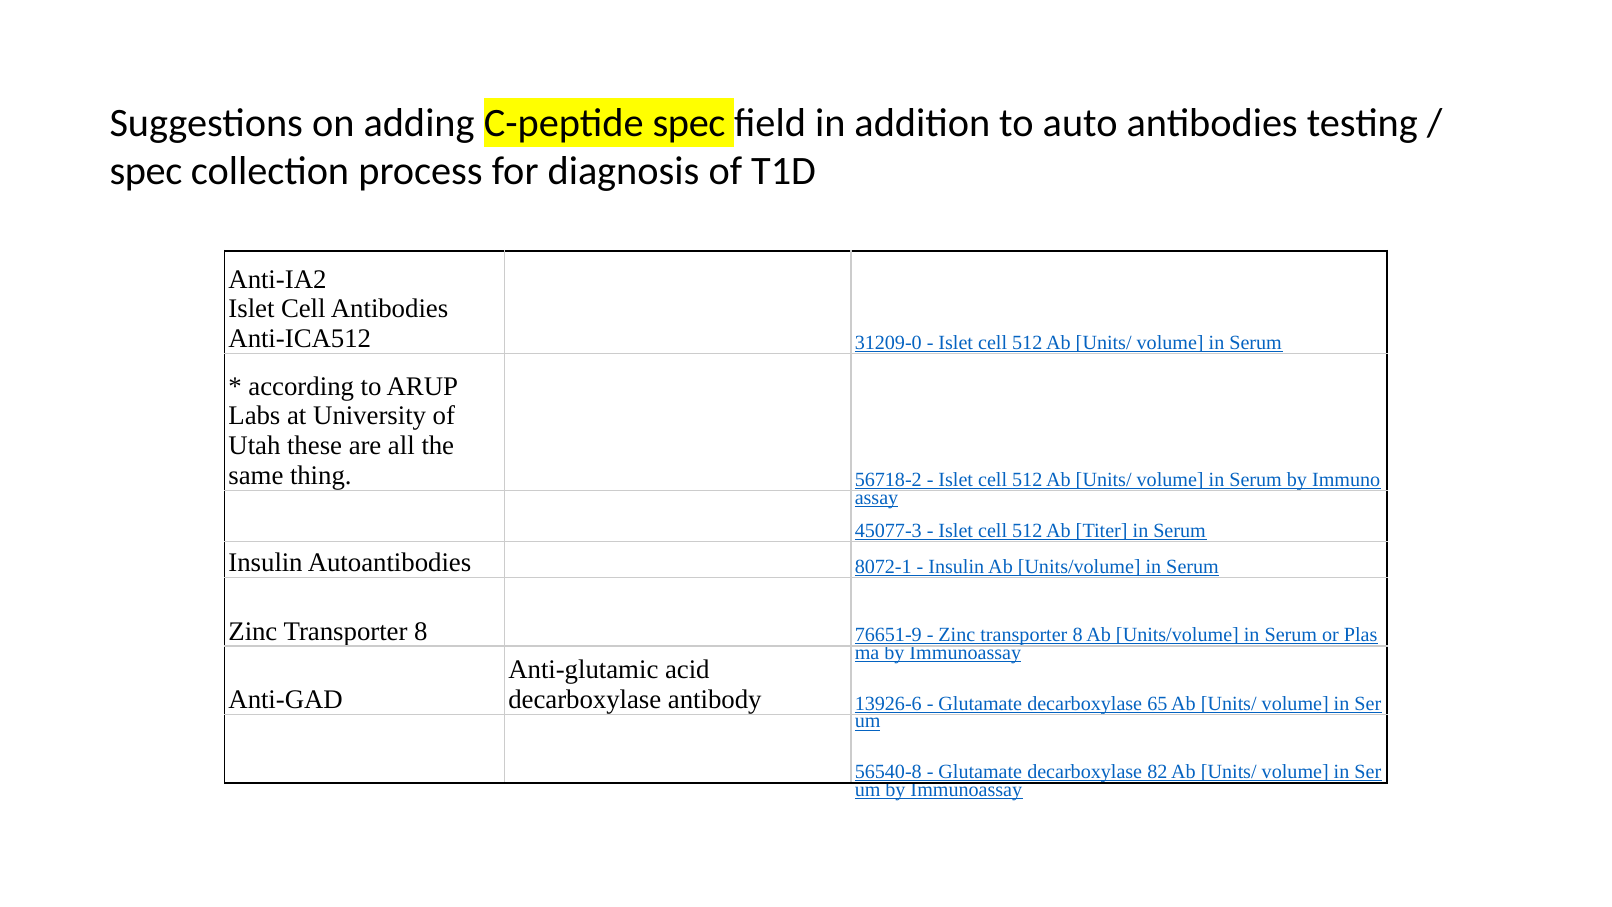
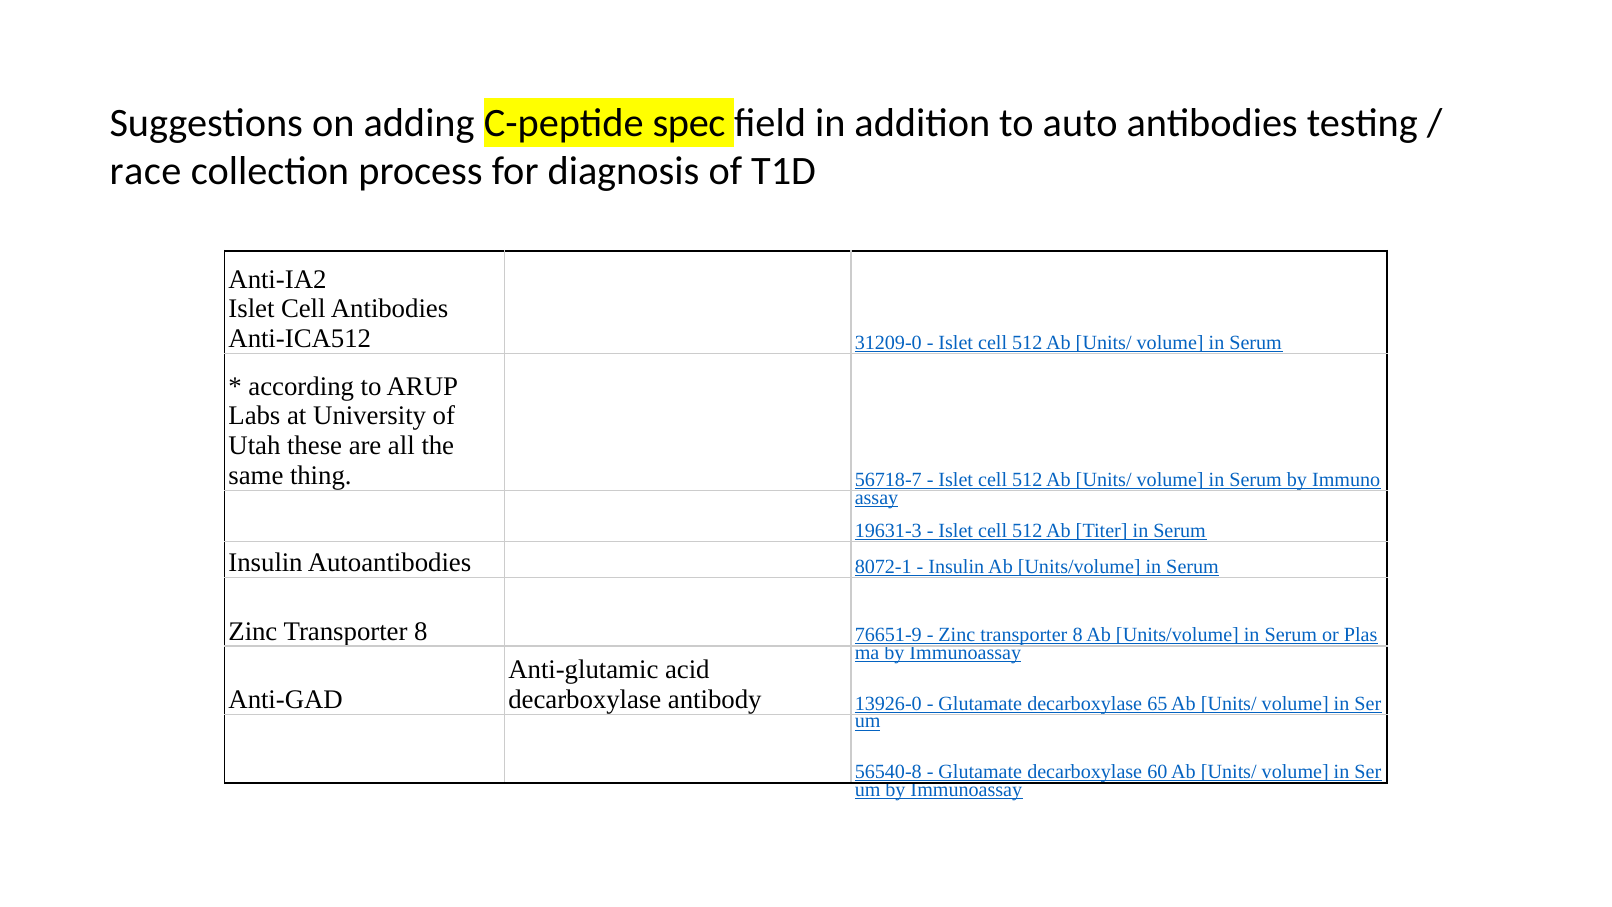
spec at (146, 171): spec -> race
56718-2: 56718-2 -> 56718-7
45077-3: 45077-3 -> 19631-3
13926-6: 13926-6 -> 13926-0
82: 82 -> 60
